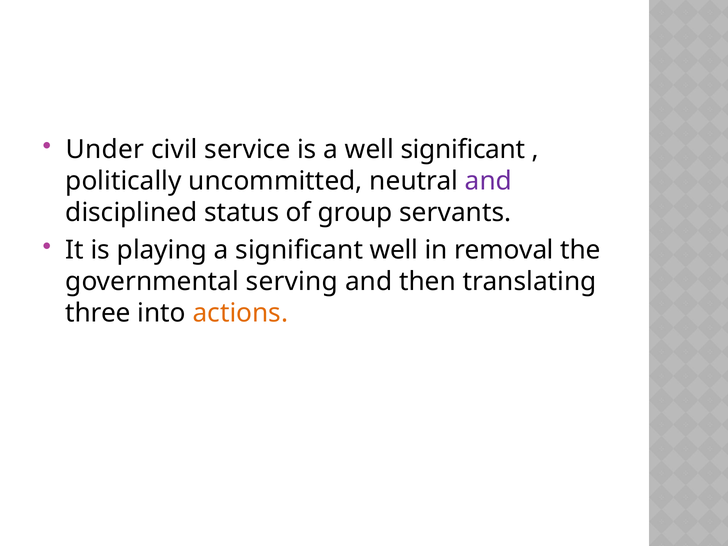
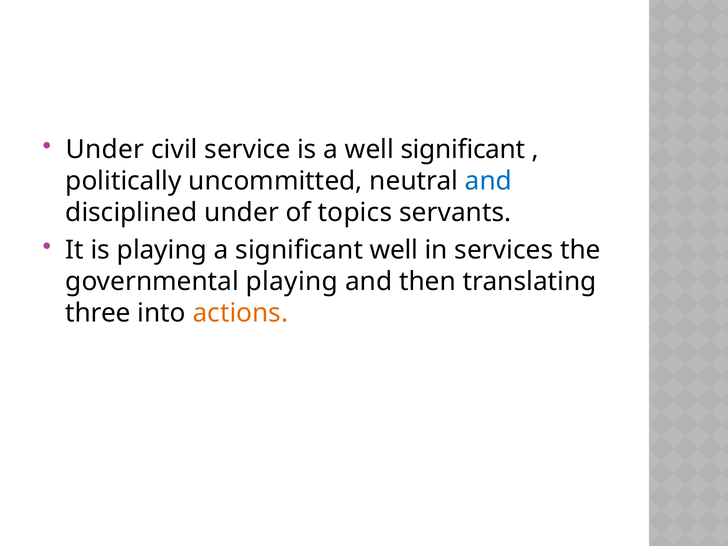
and at (488, 181) colour: purple -> blue
disciplined status: status -> under
group: group -> topics
removal: removal -> services
governmental serving: serving -> playing
